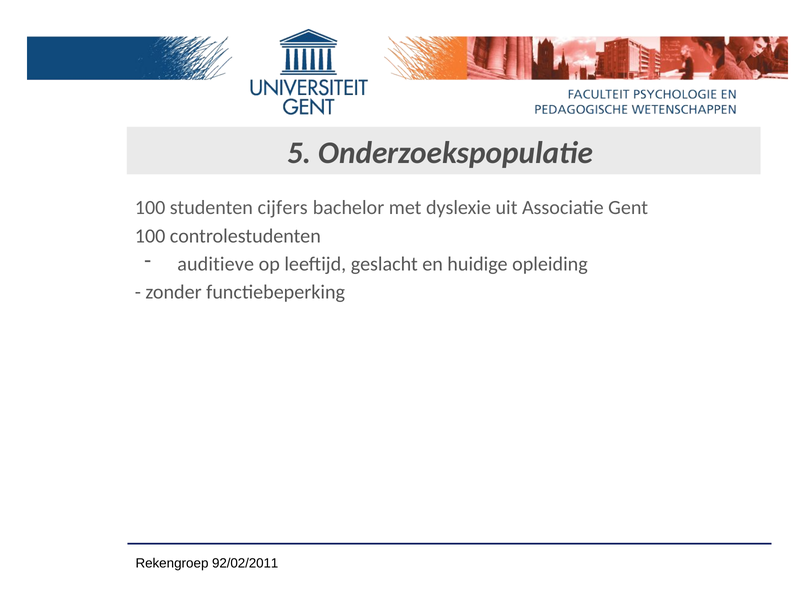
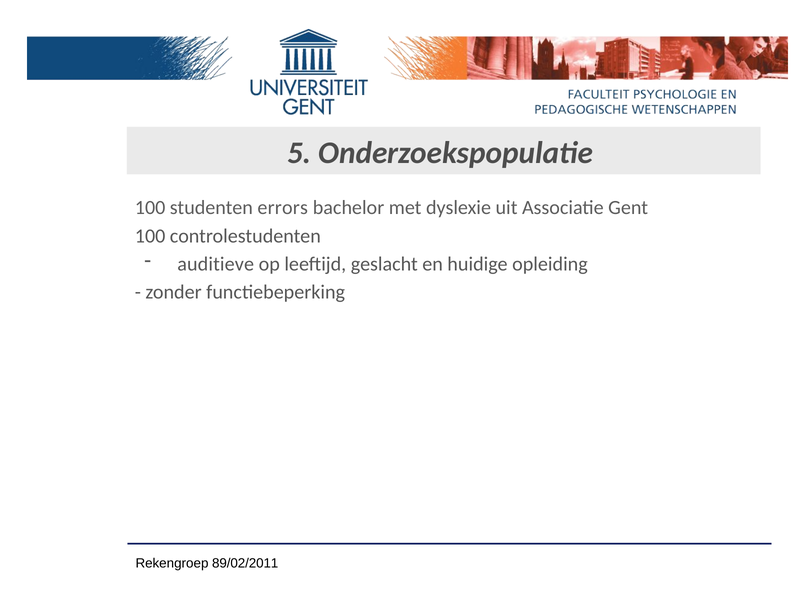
cijfers: cijfers -> errors
92/02/2011: 92/02/2011 -> 89/02/2011
